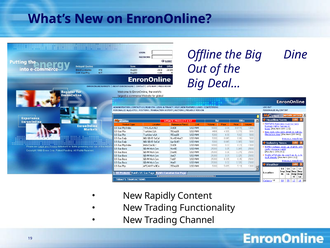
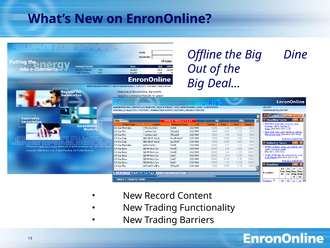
Rapidly: Rapidly -> Record
Channel: Channel -> Barriers
